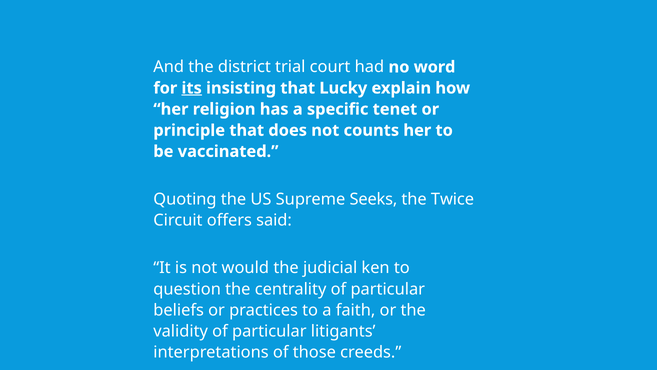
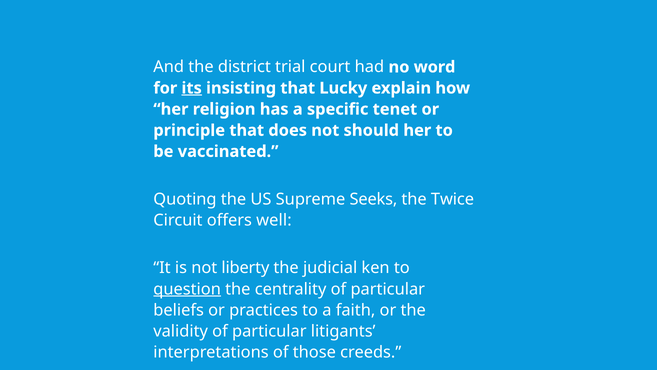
counts: counts -> should
said: said -> well
would: would -> liberty
question underline: none -> present
